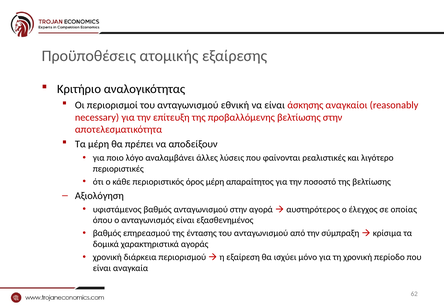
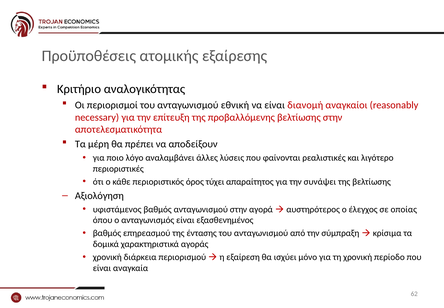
άσκησης: άσκησης -> διανομή
όρος μέρη: μέρη -> τύχει
ποσοστό: ποσοστό -> συνάψει
